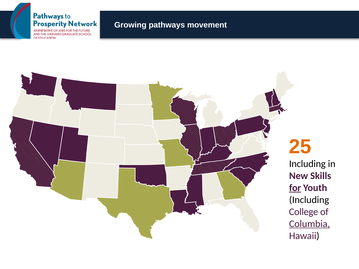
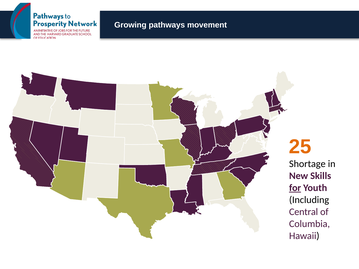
Including at (307, 164): Including -> Shortage
College: College -> Central
Columbia underline: present -> none
